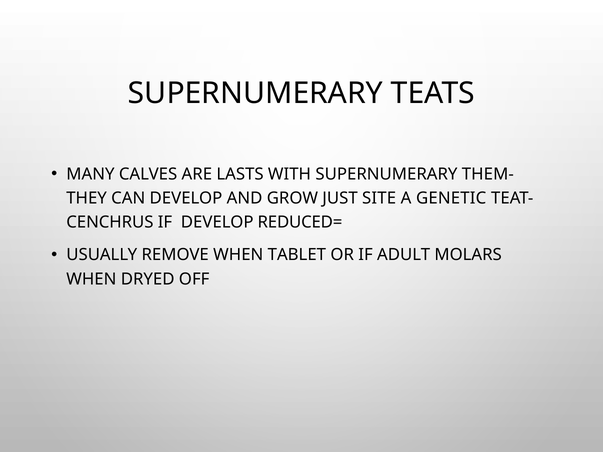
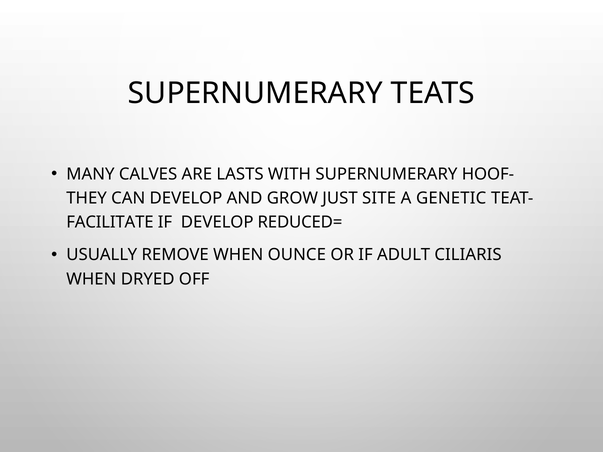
THEM-: THEM- -> HOOF-
CENCHRUS: CENCHRUS -> FACILITATE
TABLET: TABLET -> OUNCE
MOLARS: MOLARS -> CILIARIS
